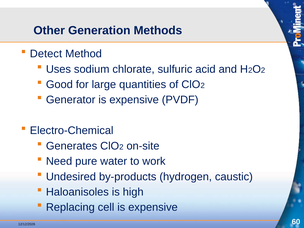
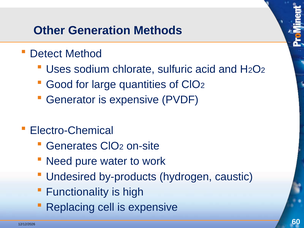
Haloanisoles: Haloanisoles -> Functionality
